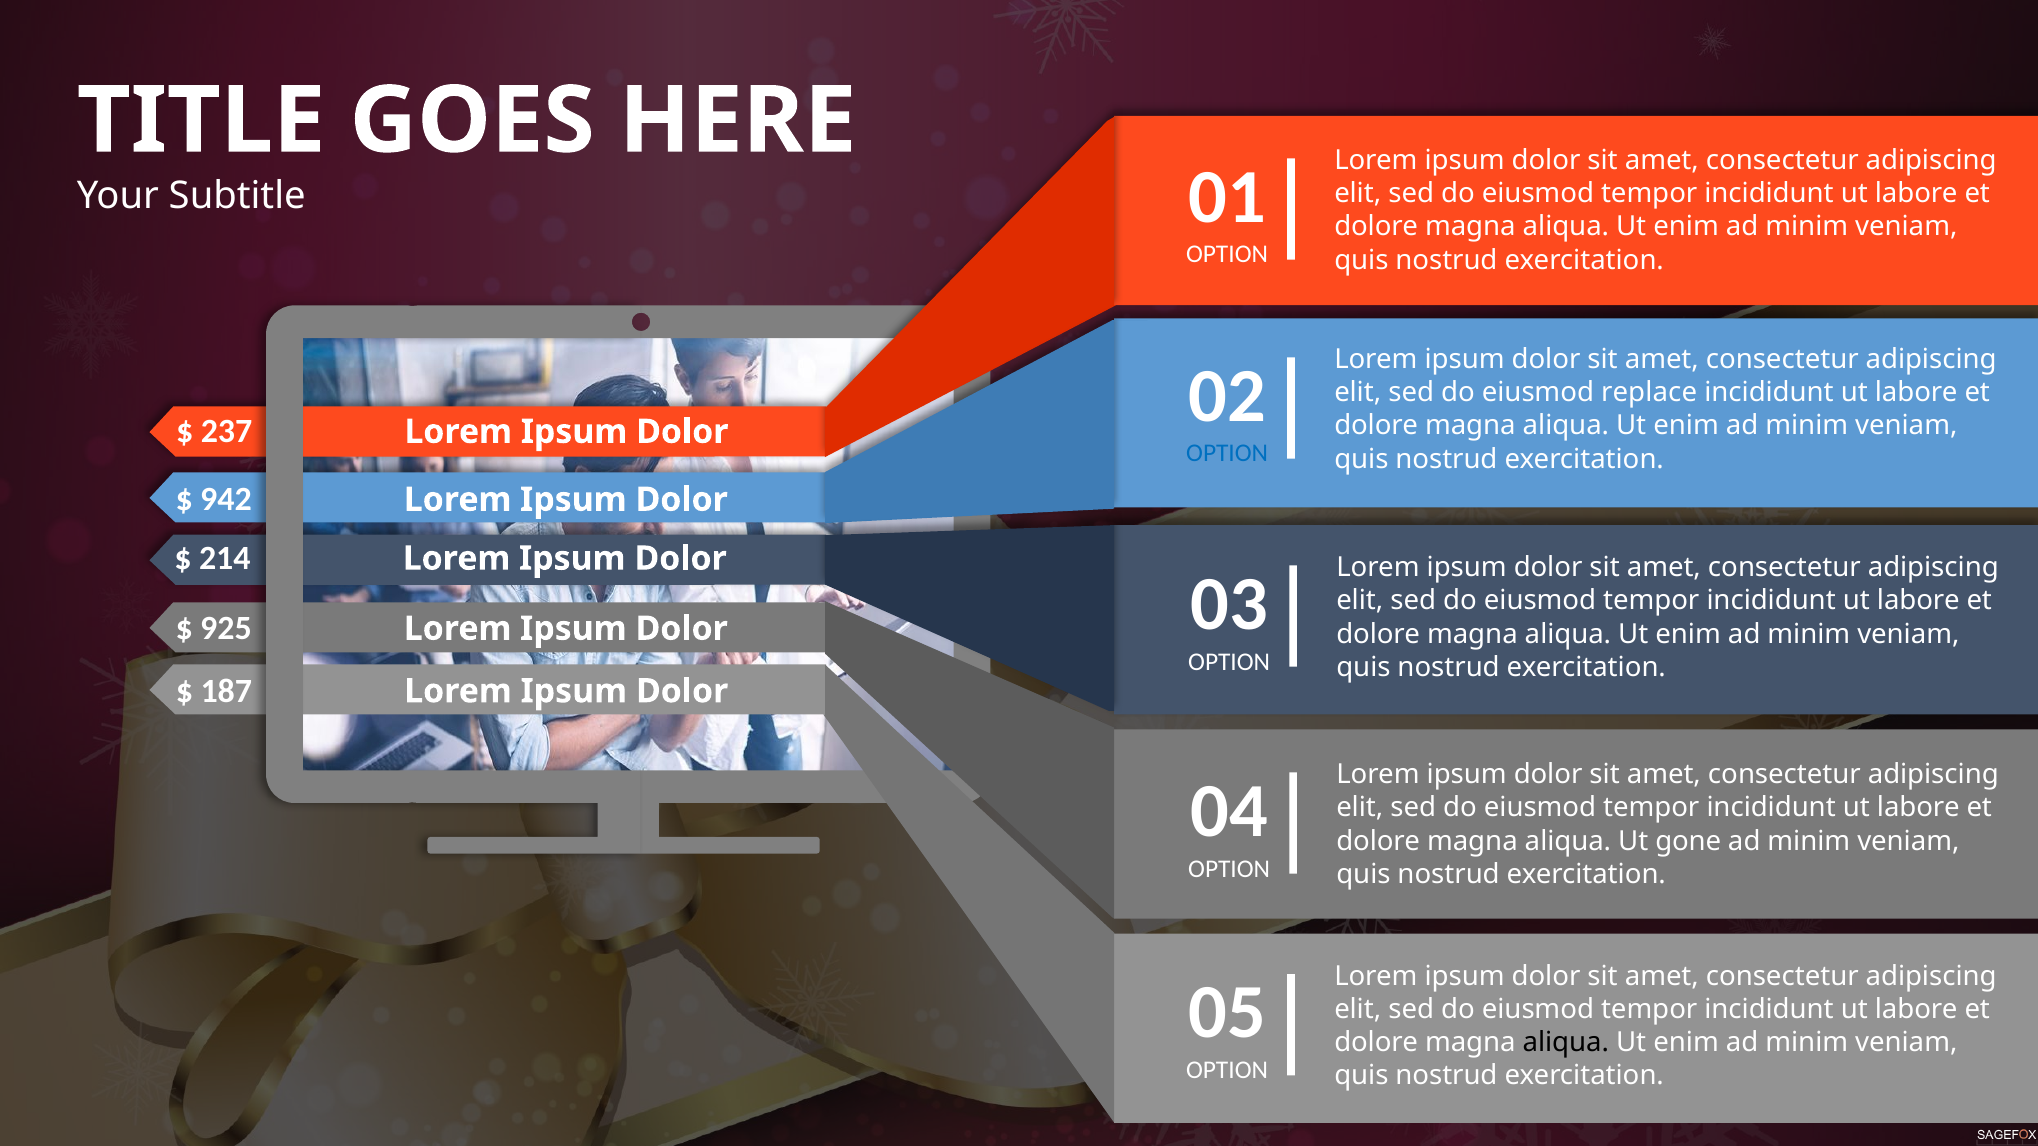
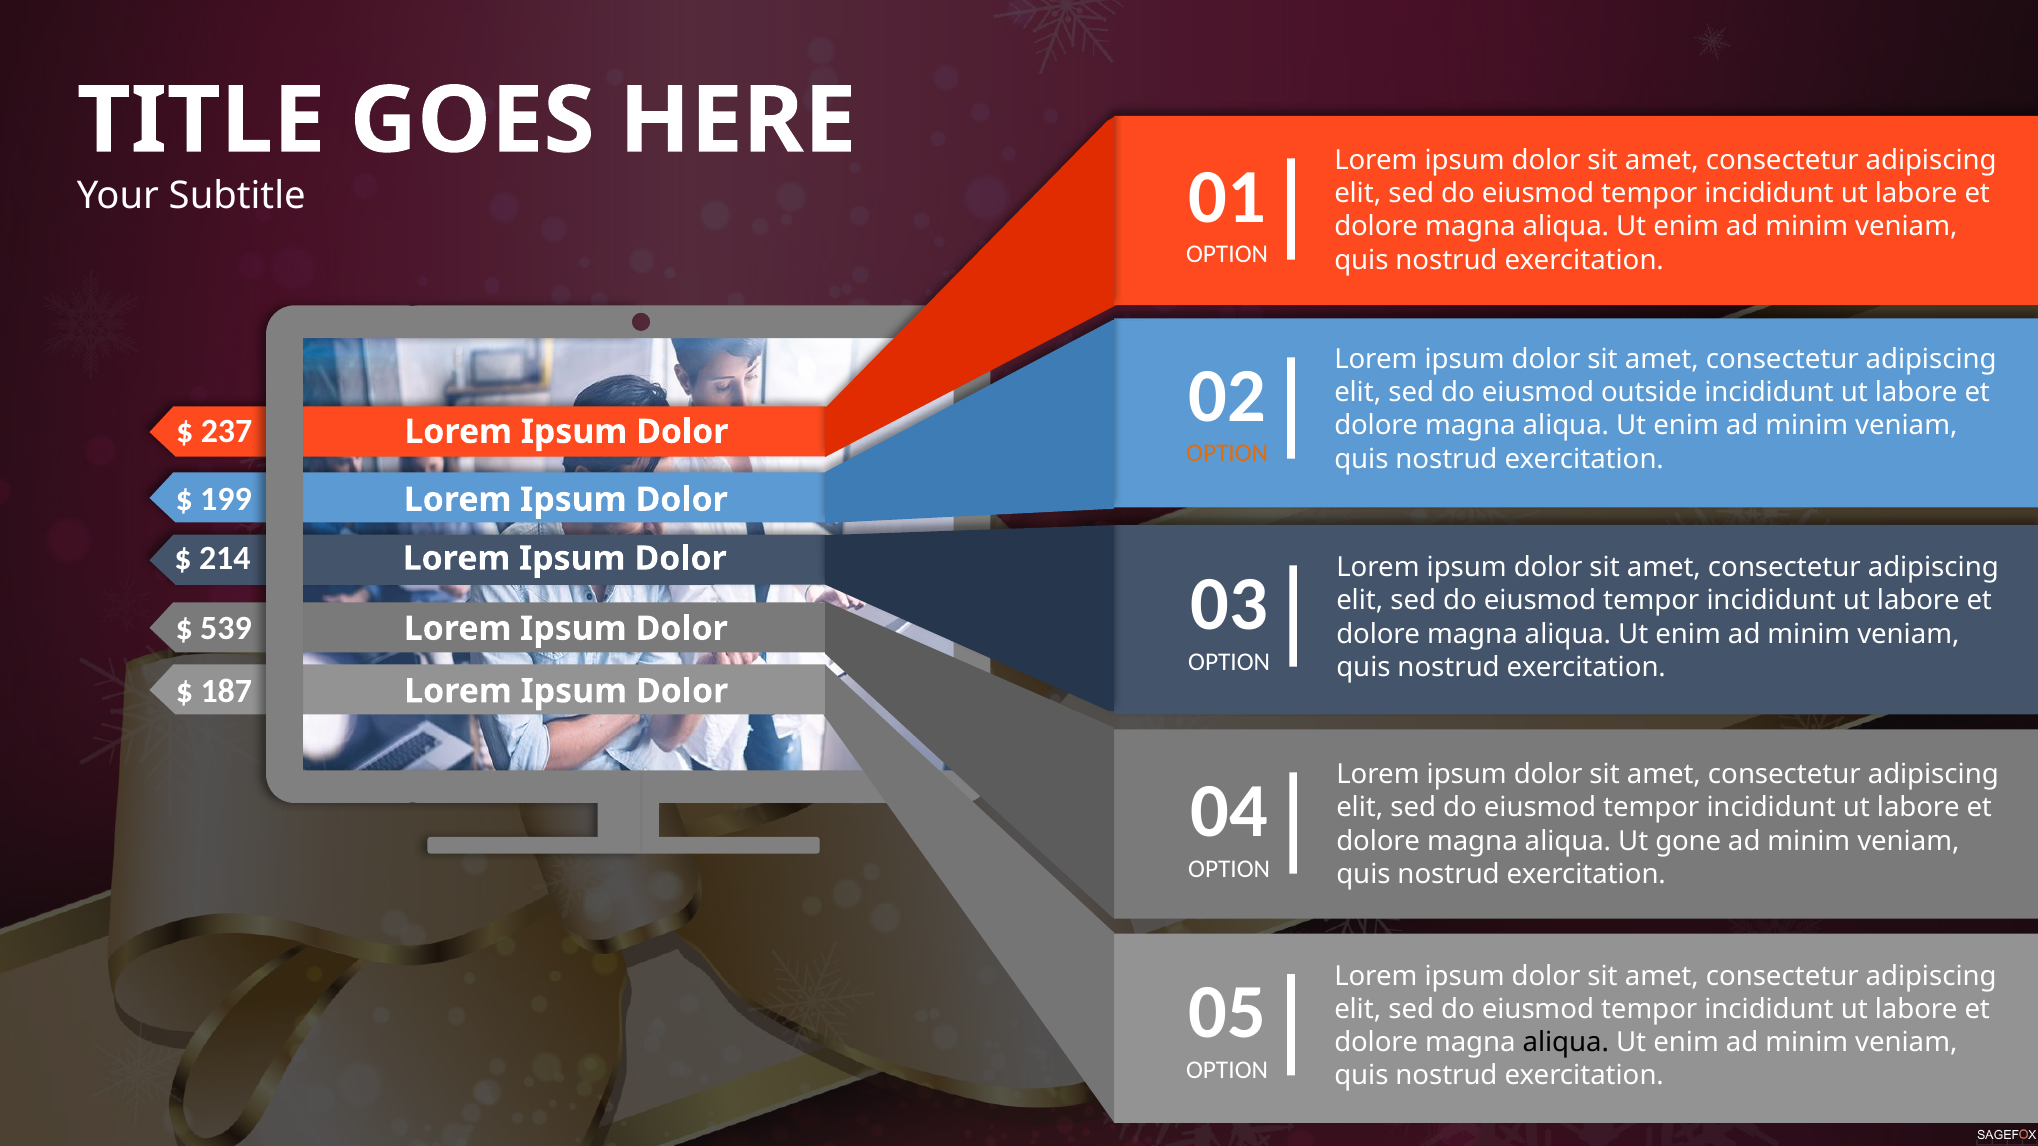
replace: replace -> outside
OPTION at (1227, 454) colour: blue -> orange
942: 942 -> 199
925: 925 -> 539
